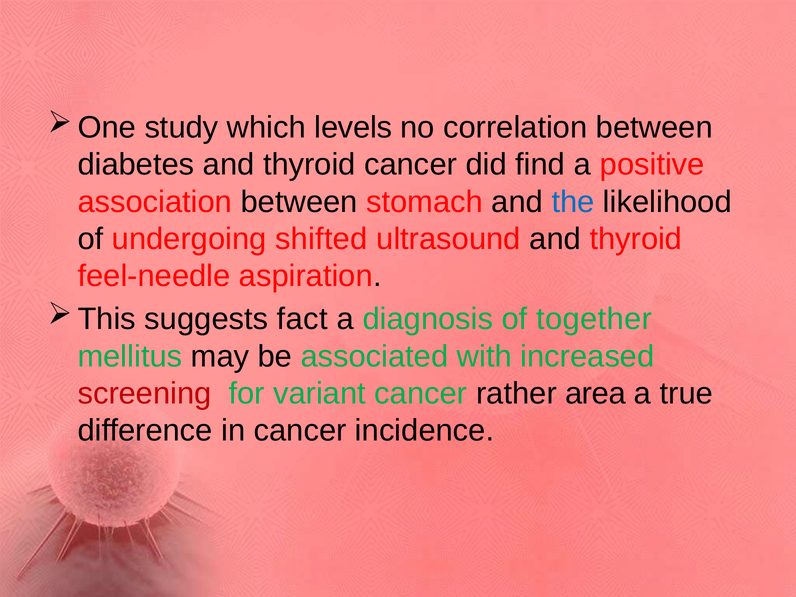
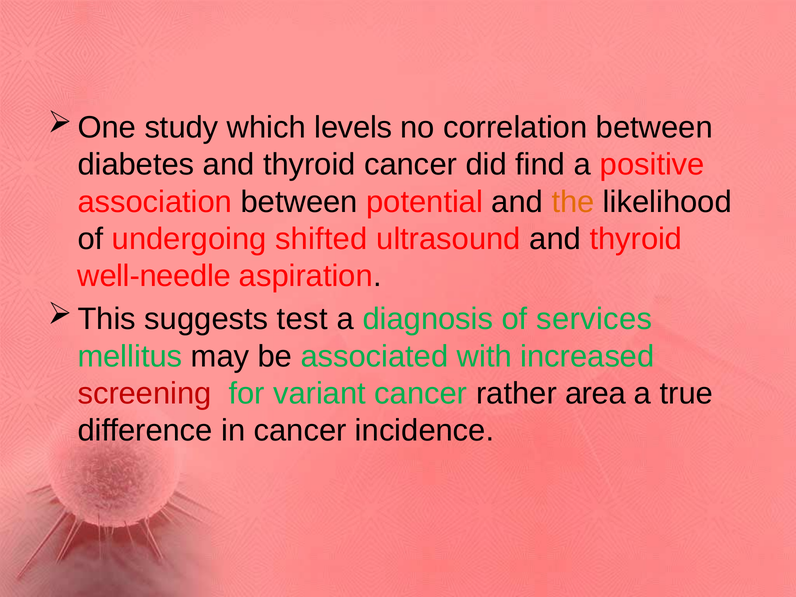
stomach: stomach -> potential
the colour: blue -> orange
feel-needle: feel-needle -> well-needle
fact: fact -> test
together: together -> services
